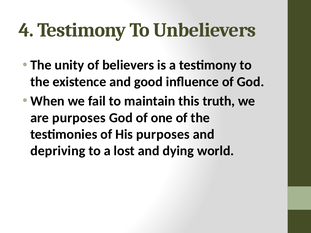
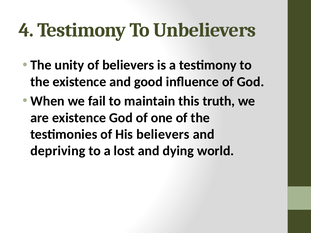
are purposes: purposes -> existence
His purposes: purposes -> believers
